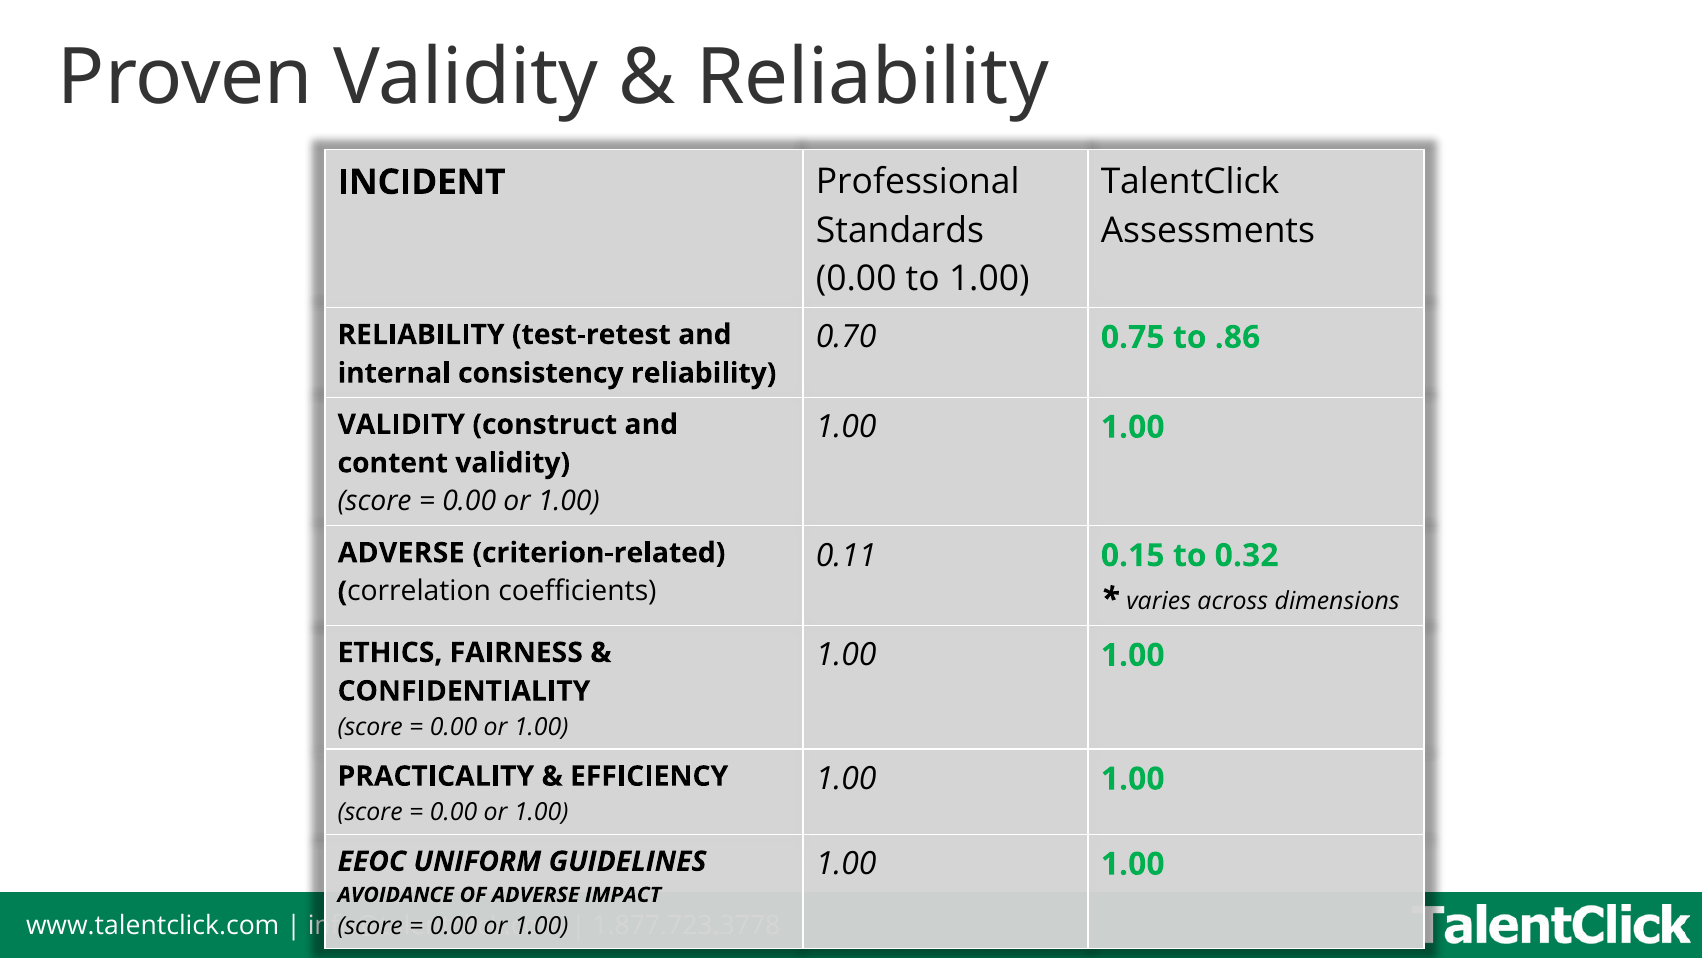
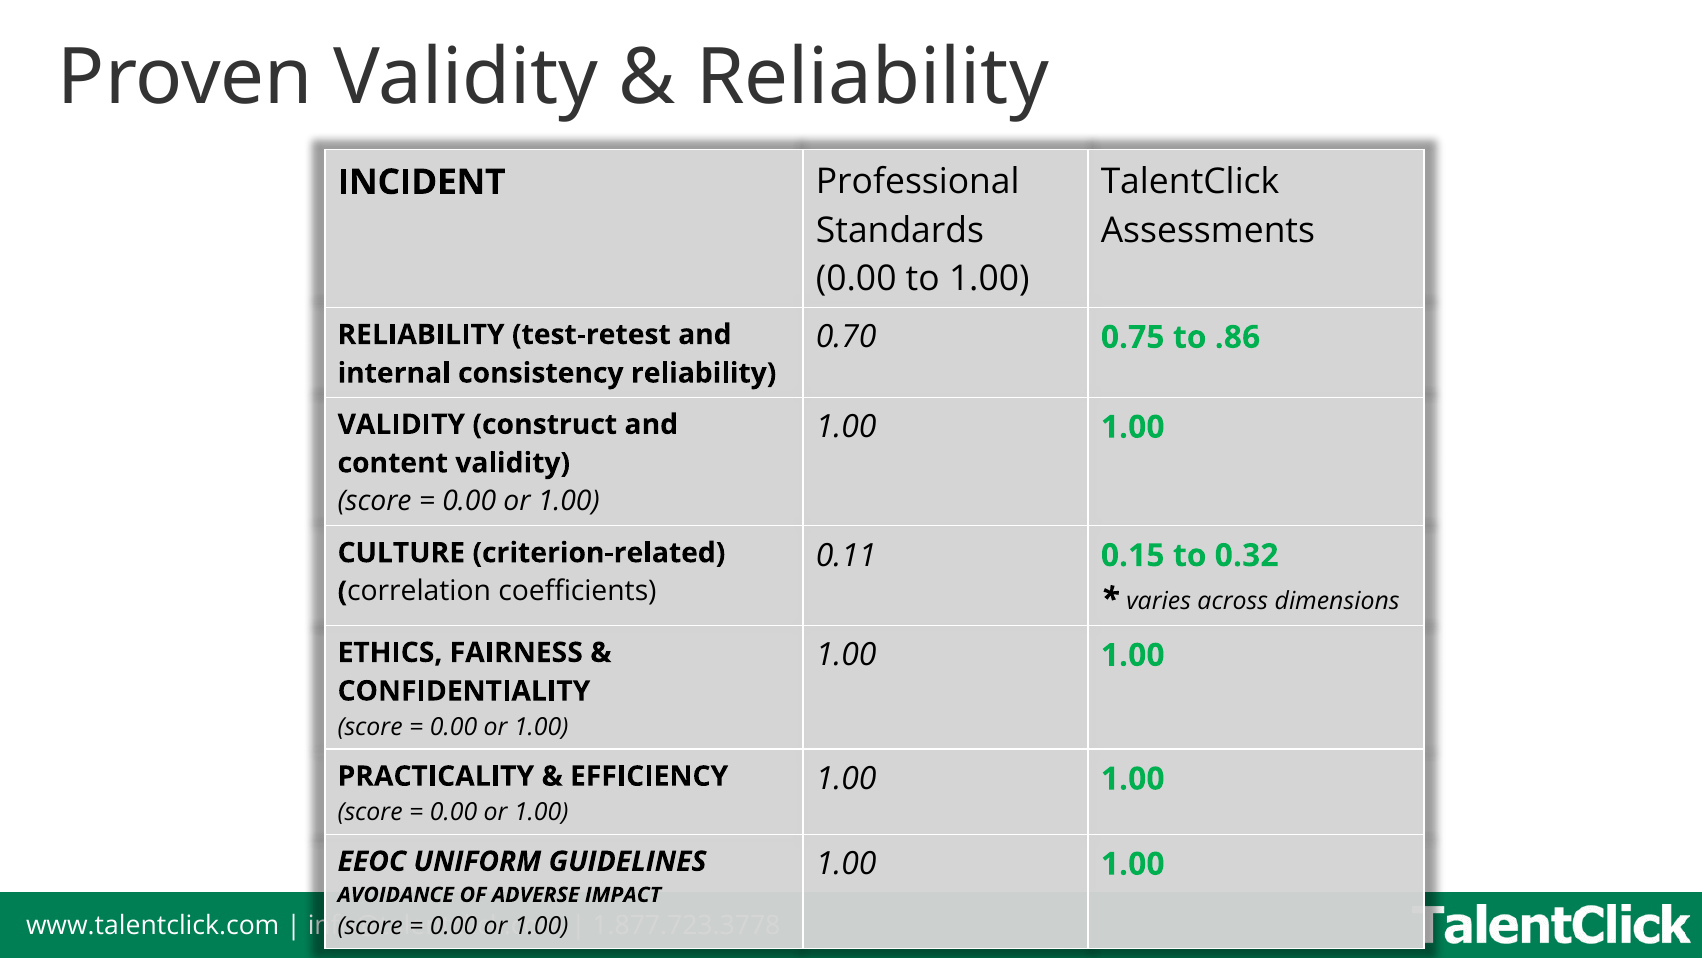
ADVERSE at (401, 553): ADVERSE -> CULTURE
